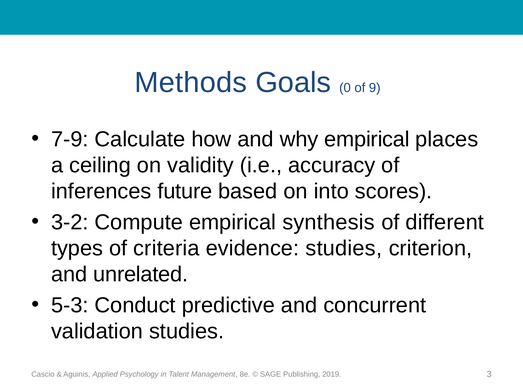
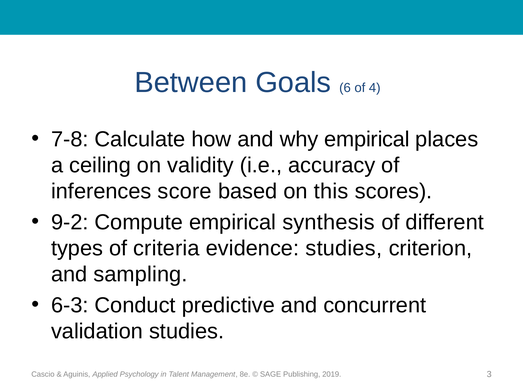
Methods: Methods -> Between
0: 0 -> 6
9: 9 -> 4
7-9: 7-9 -> 7-8
future: future -> score
into: into -> this
3-2: 3-2 -> 9-2
unrelated: unrelated -> sampling
5-3: 5-3 -> 6-3
